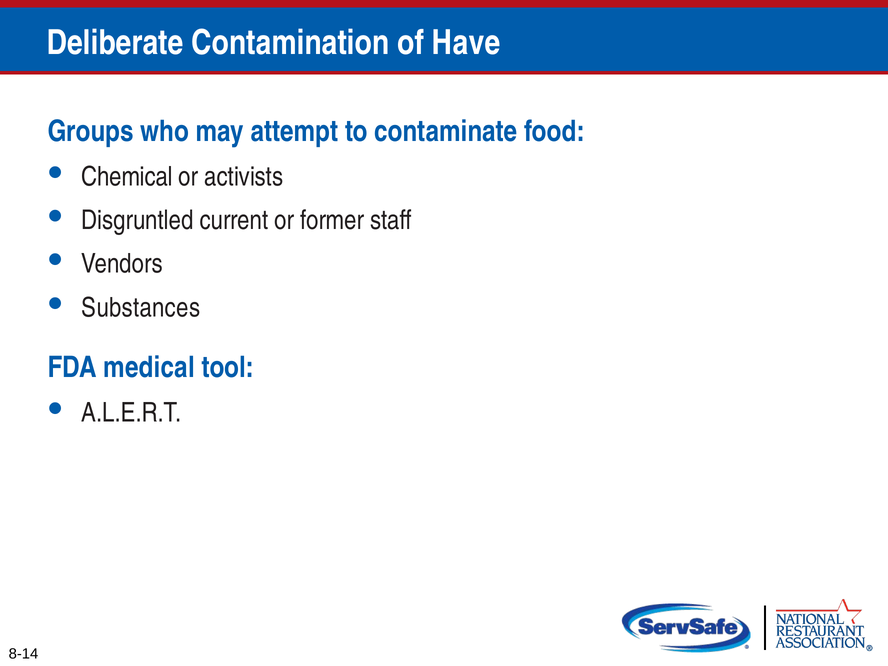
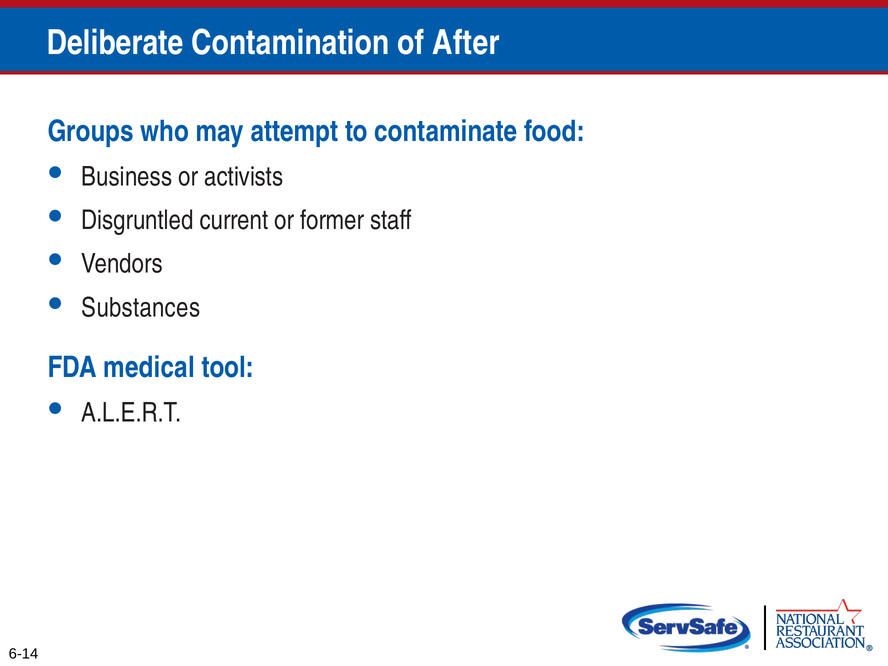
Have: Have -> After
Chemical: Chemical -> Business
8-14: 8-14 -> 6-14
